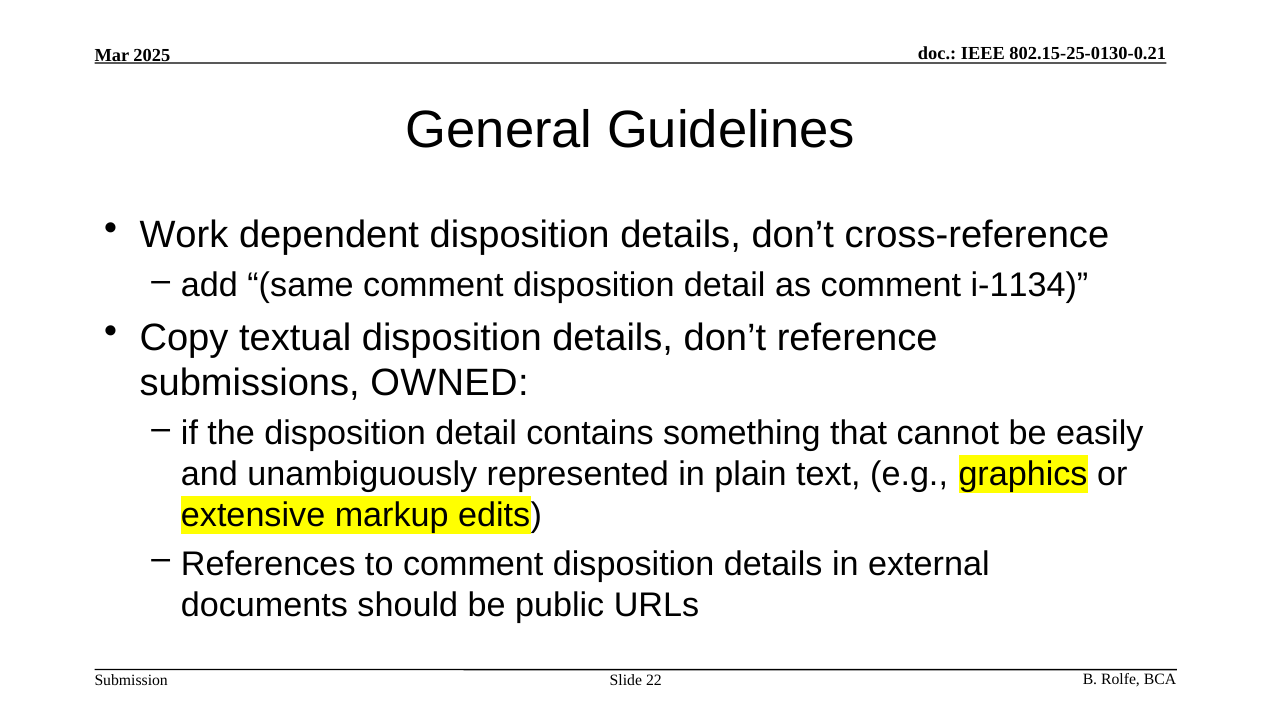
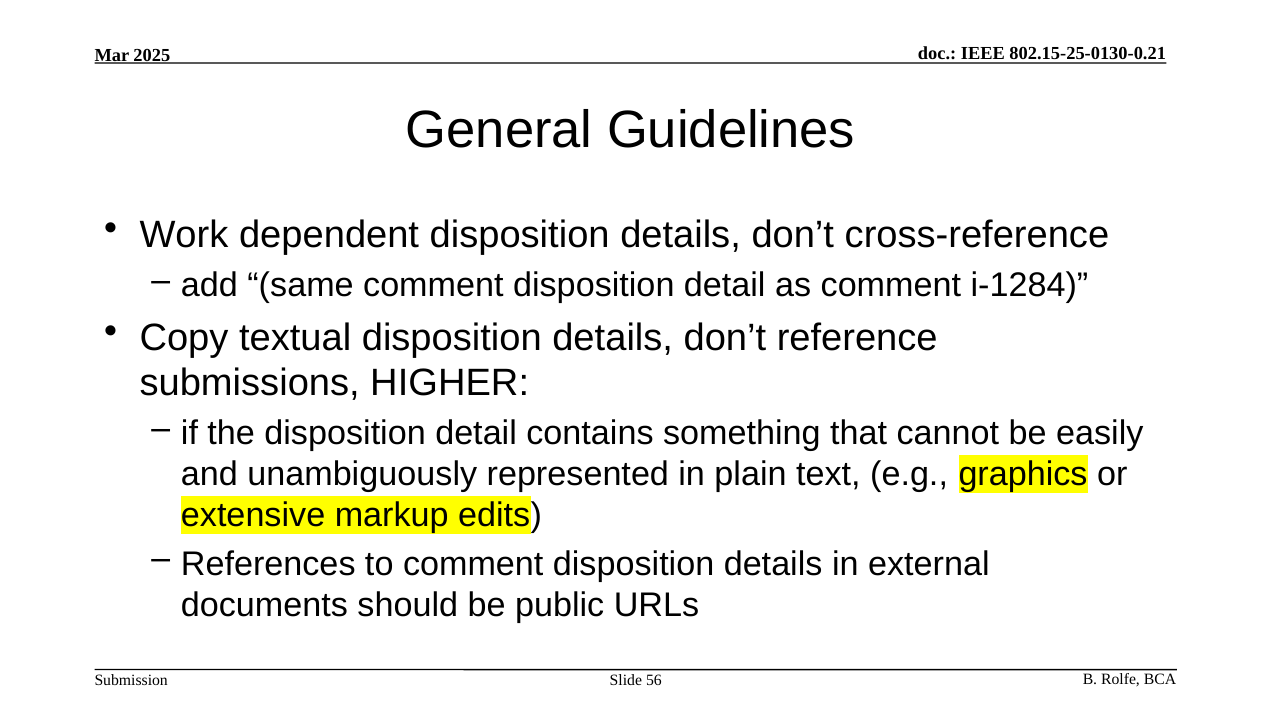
i-1134: i-1134 -> i-1284
OWNED: OWNED -> HIGHER
22: 22 -> 56
